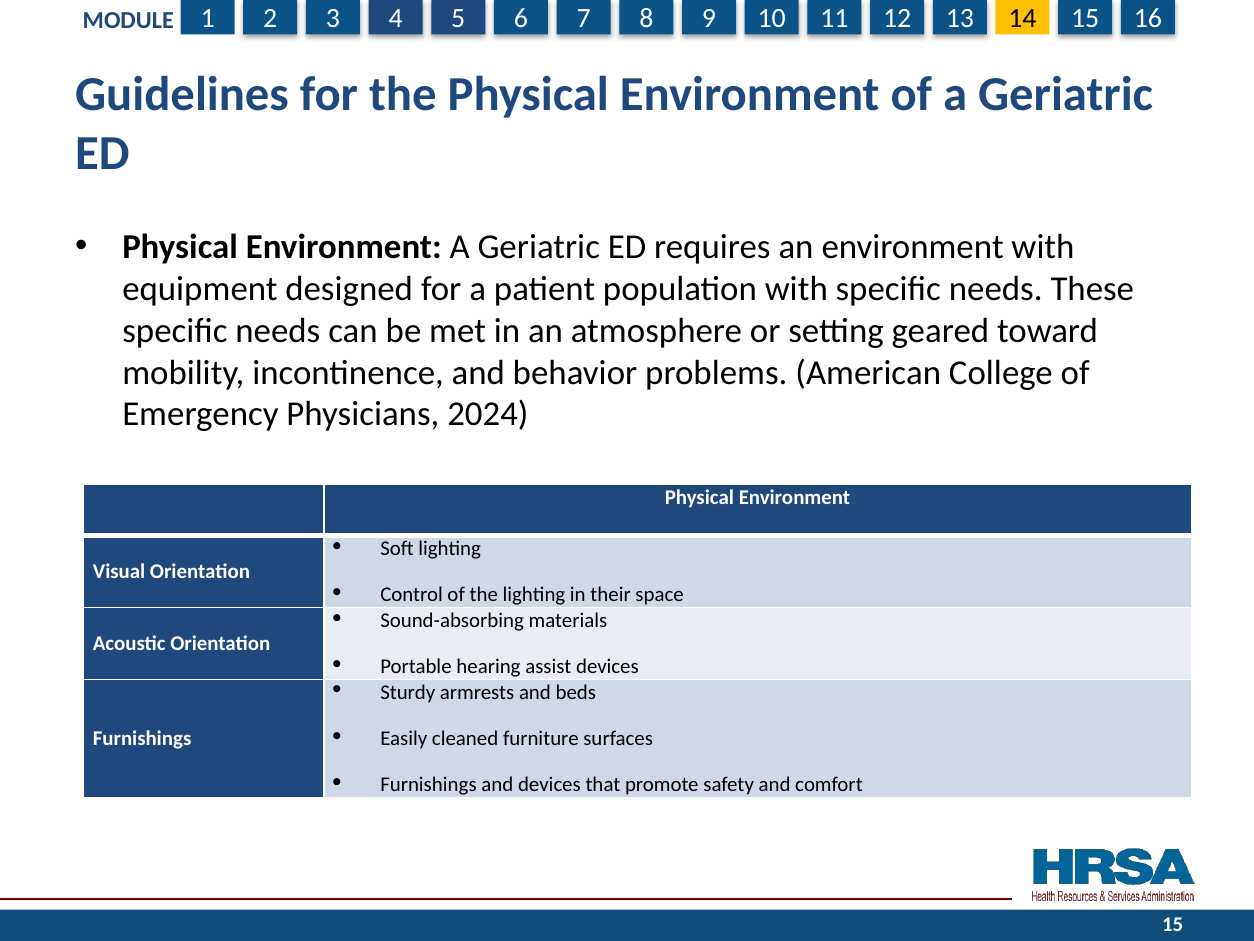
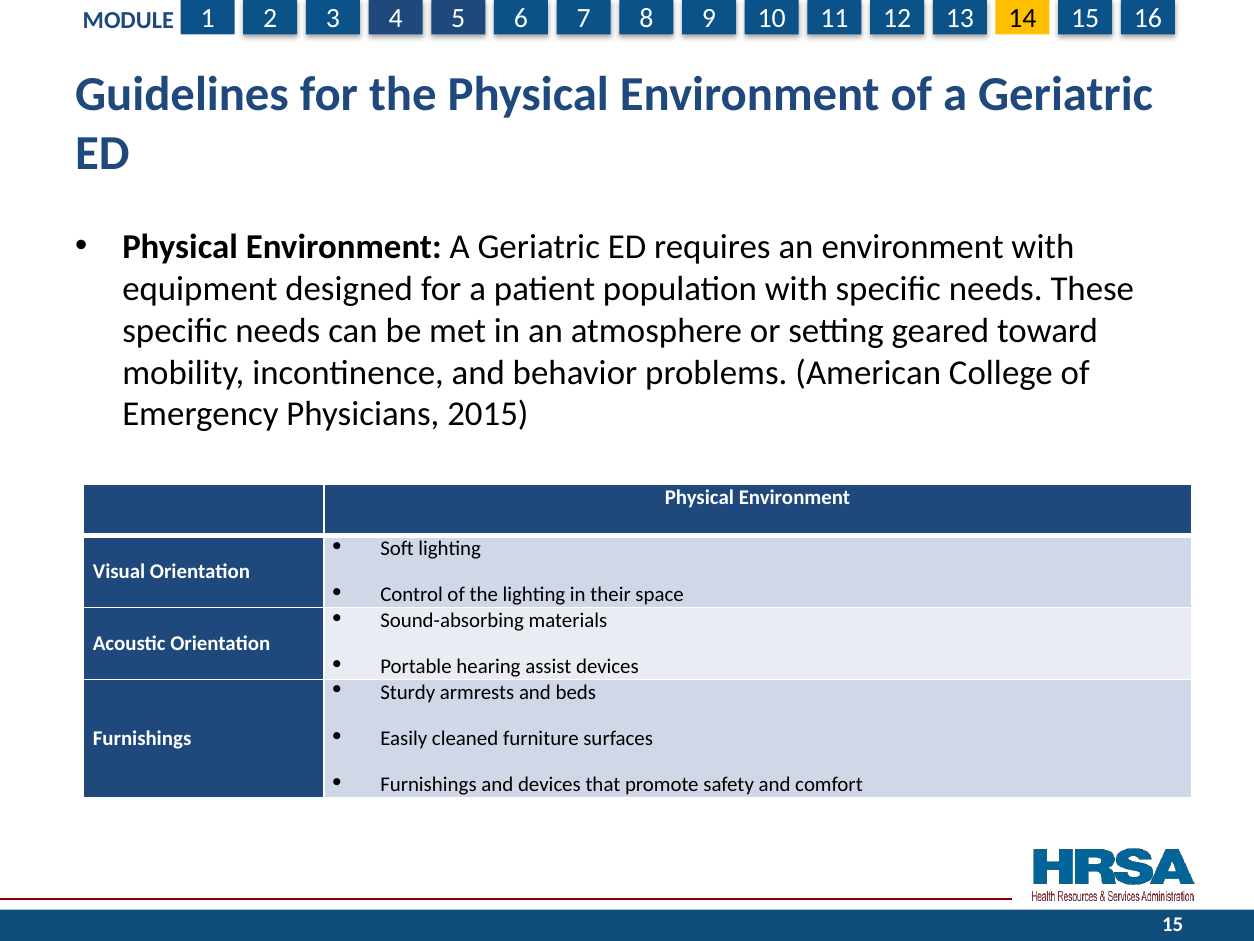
2024: 2024 -> 2015
